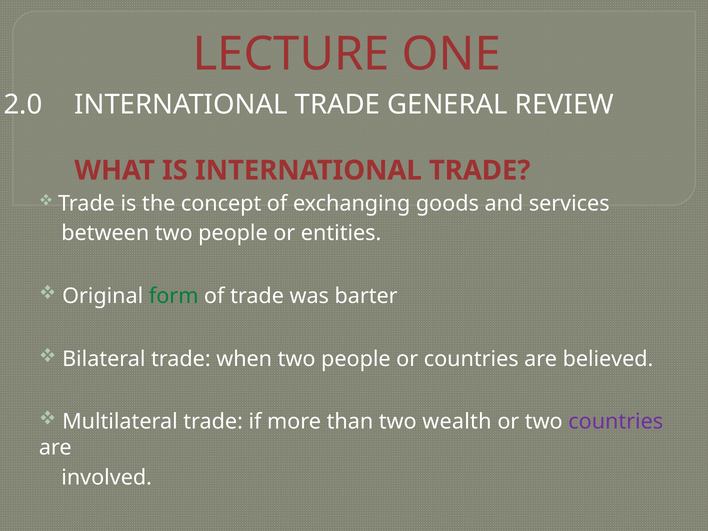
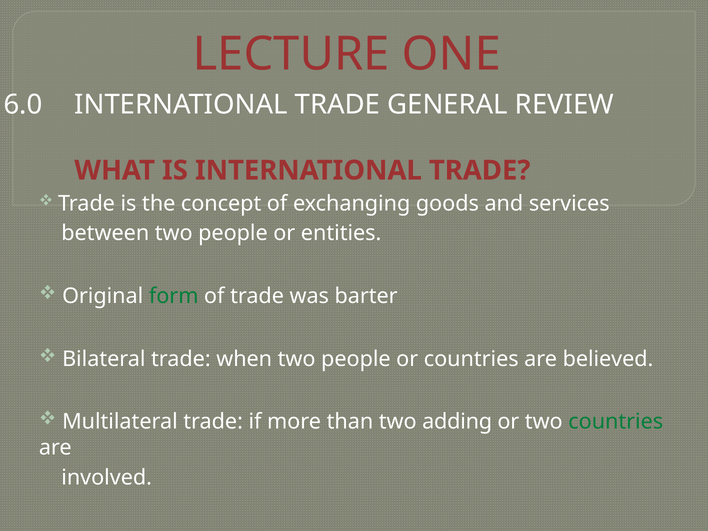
2.0: 2.0 -> 6.0
wealth: wealth -> adding
countries at (616, 422) colour: purple -> green
